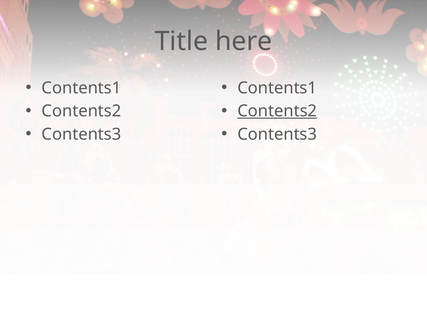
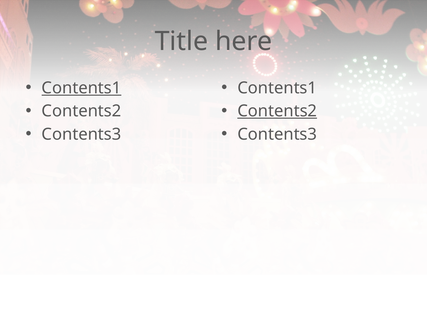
Contents1 at (82, 88) underline: none -> present
